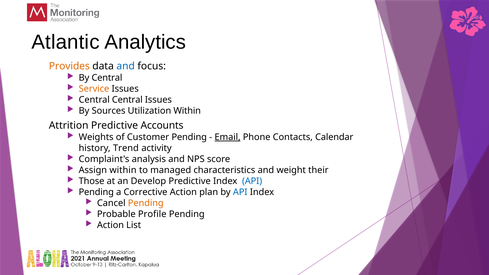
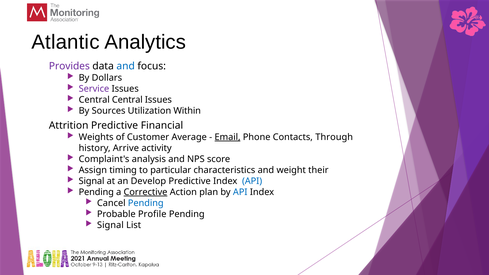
Provides colour: orange -> purple
By Central: Central -> Dollars
Service colour: orange -> purple
Accounts: Accounts -> Financial
Customer Pending: Pending -> Average
Calendar: Calendar -> Through
Trend: Trend -> Arrive
Assign within: within -> timing
managed: managed -> particular
Those at (92, 181): Those -> Signal
Corrective underline: none -> present
Pending at (146, 203) colour: orange -> blue
Action at (110, 225): Action -> Signal
